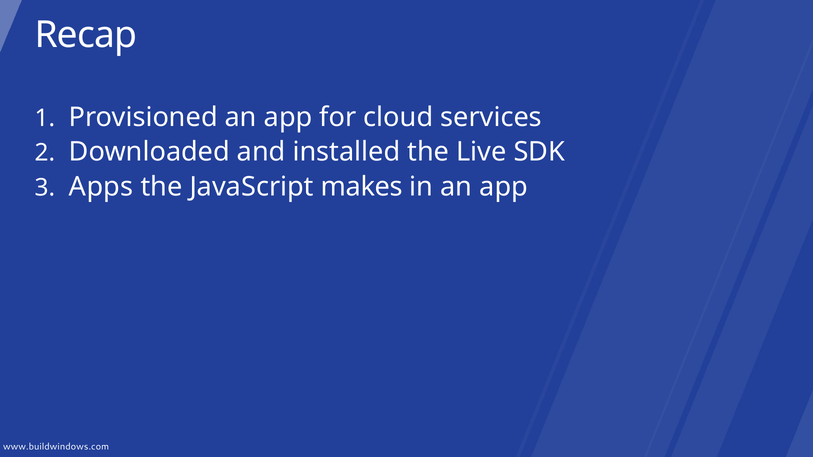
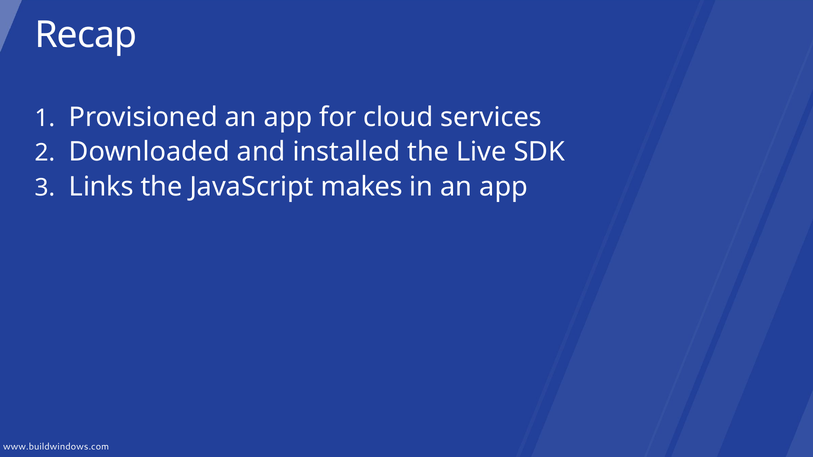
Apps: Apps -> Links
